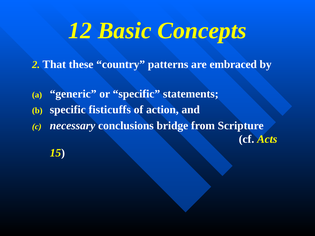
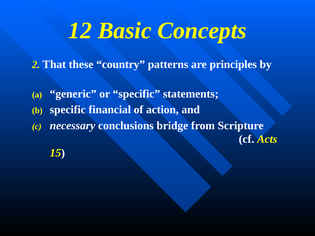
embraced: embraced -> principles
fisticuffs: fisticuffs -> financial
